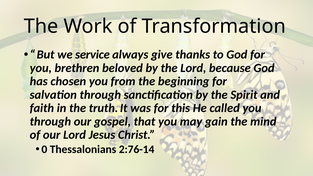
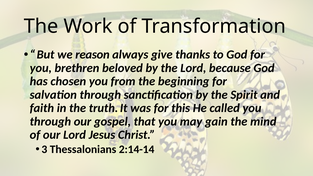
service: service -> reason
0: 0 -> 3
2:76-14: 2:76-14 -> 2:14-14
